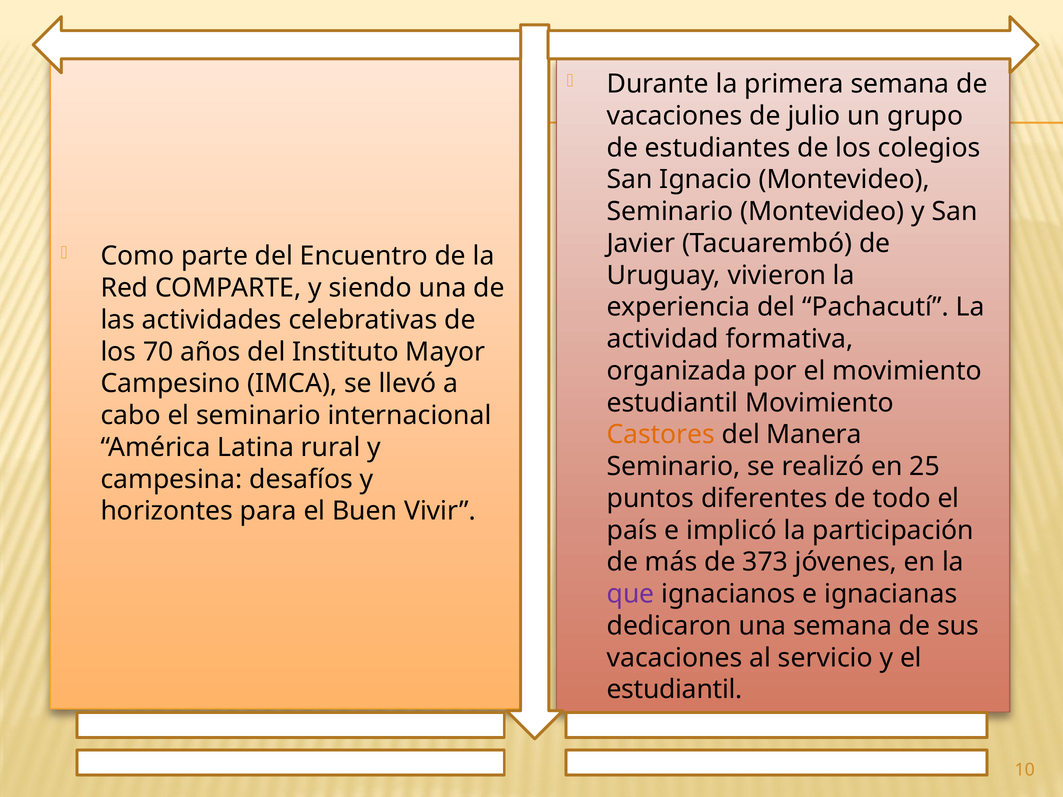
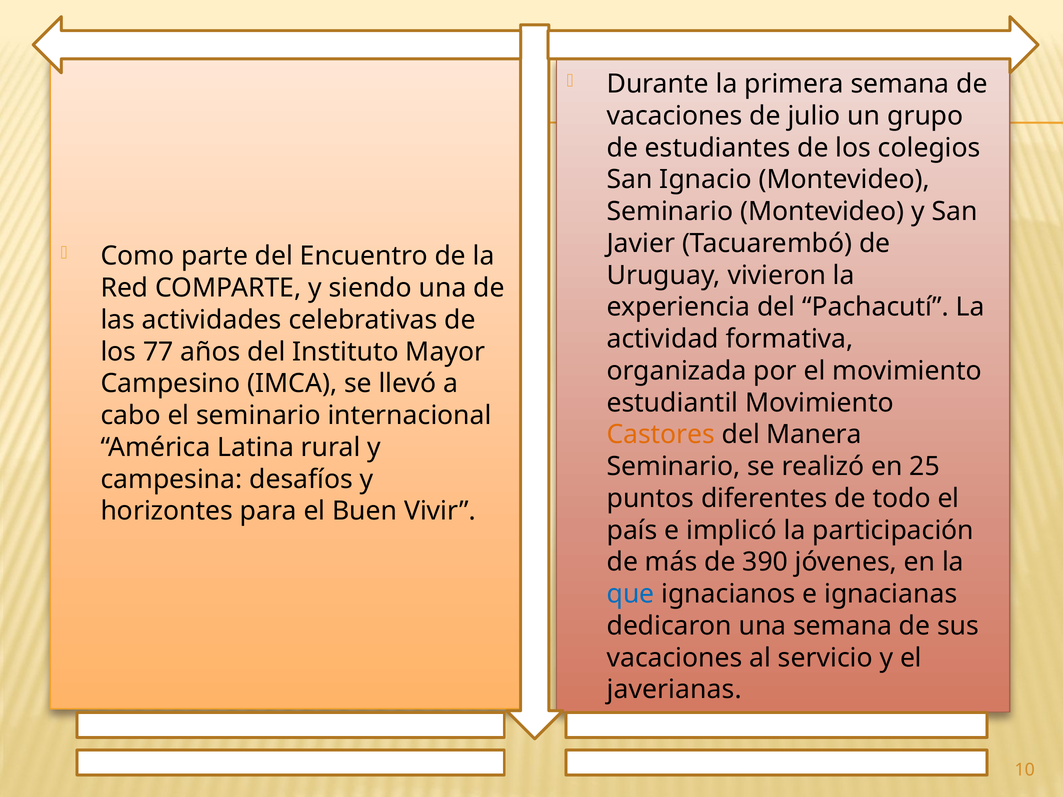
70: 70 -> 77
373: 373 -> 390
que colour: purple -> blue
estudiantil at (674, 690): estudiantil -> javerianas
